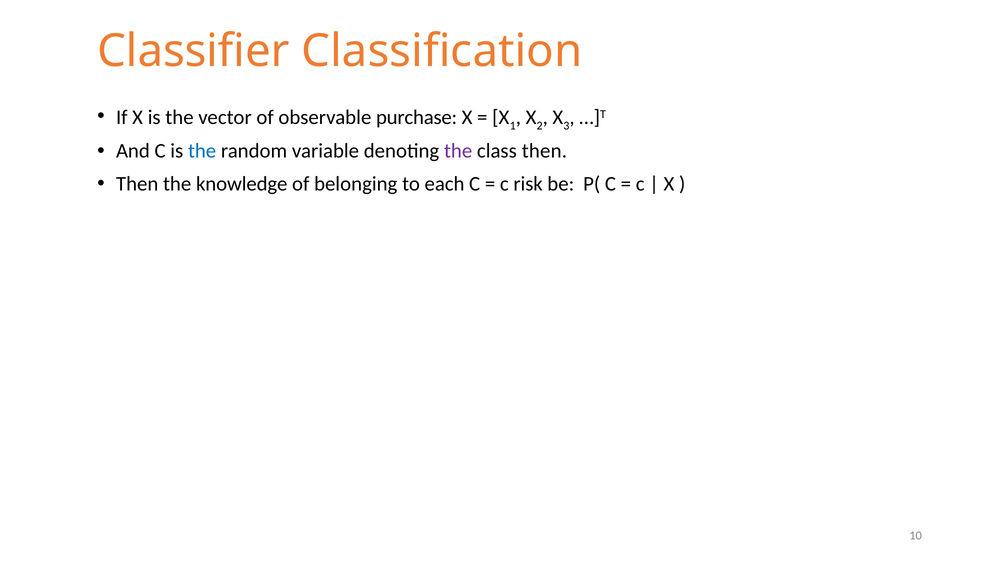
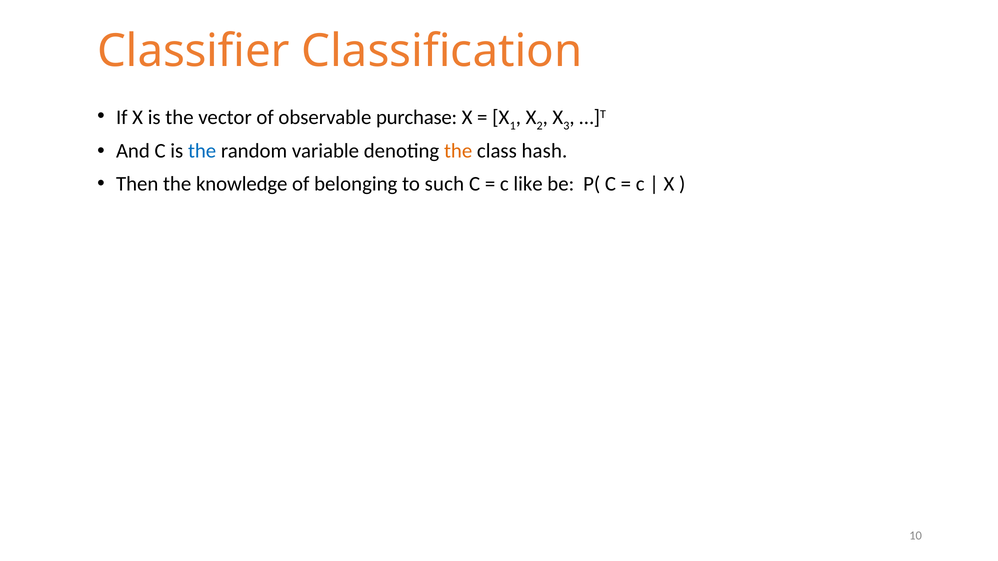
the at (458, 151) colour: purple -> orange
class then: then -> hash
each: each -> such
risk: risk -> like
